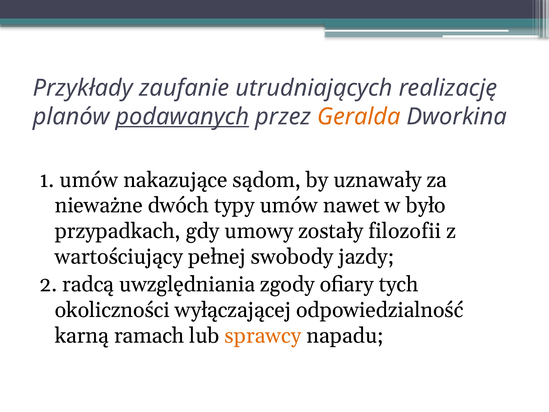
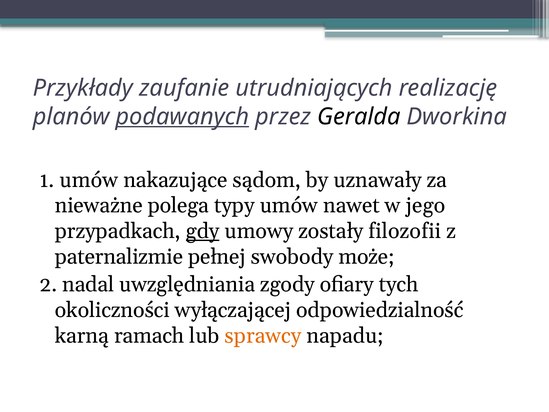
Geralda colour: orange -> black
dwóch: dwóch -> polega
było: było -> jego
gdy underline: none -> present
wartościujący: wartościujący -> paternalizmie
jazdy: jazdy -> może
radcą: radcą -> nadal
